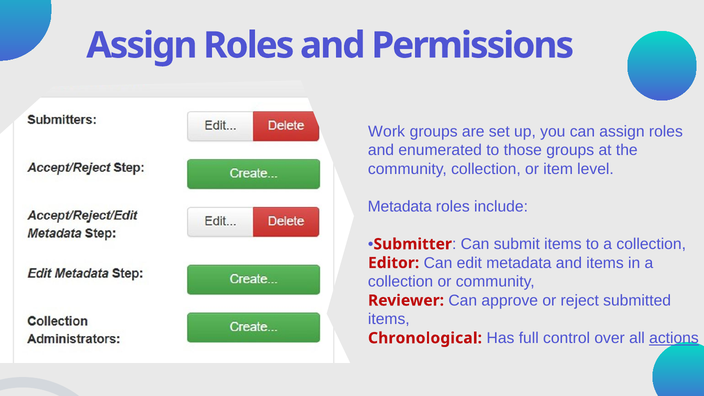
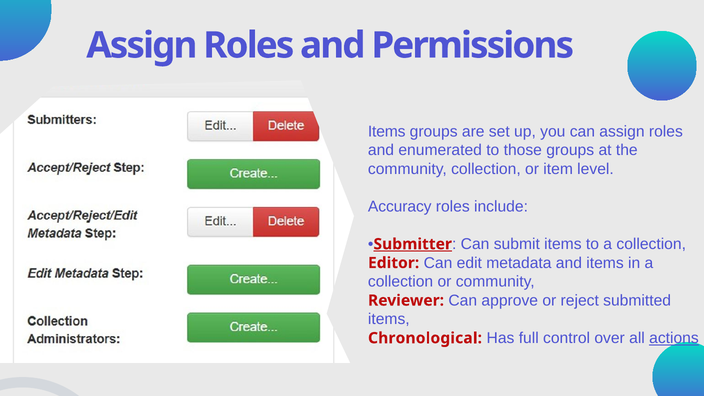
Work at (387, 131): Work -> Items
Metadata at (400, 207): Metadata -> Accuracy
Submitter underline: none -> present
